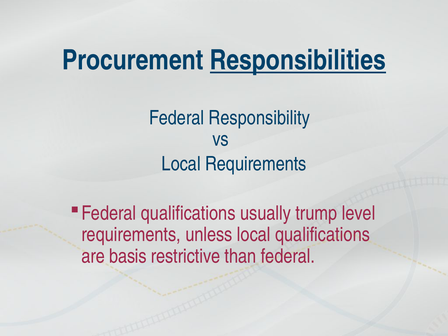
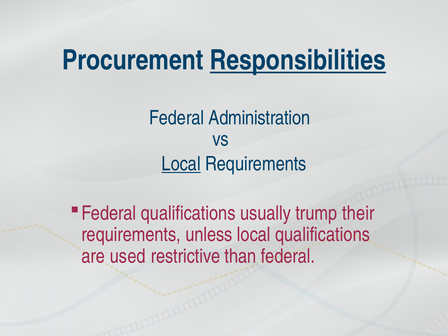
Responsibility: Responsibility -> Administration
Local at (181, 164) underline: none -> present
level: level -> their
basis: basis -> used
